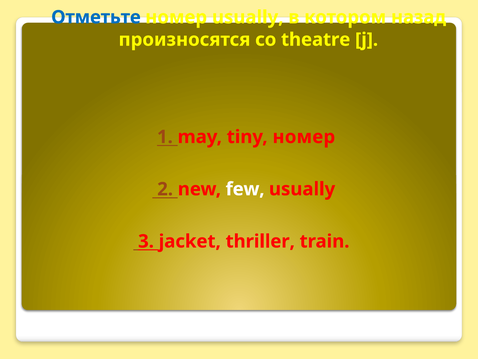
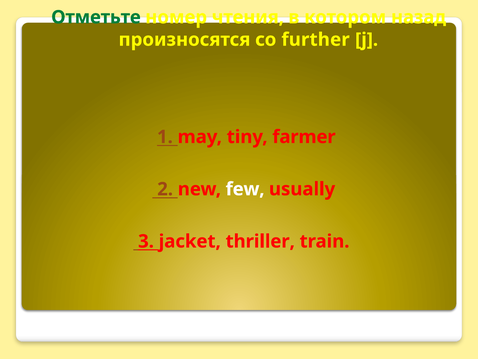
Отметьте colour: blue -> green
номер usually: usually -> чтения
theatre: theatre -> further
tiny номер: номер -> farmer
